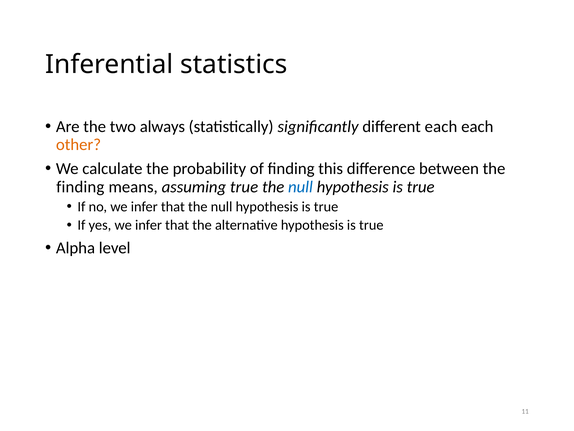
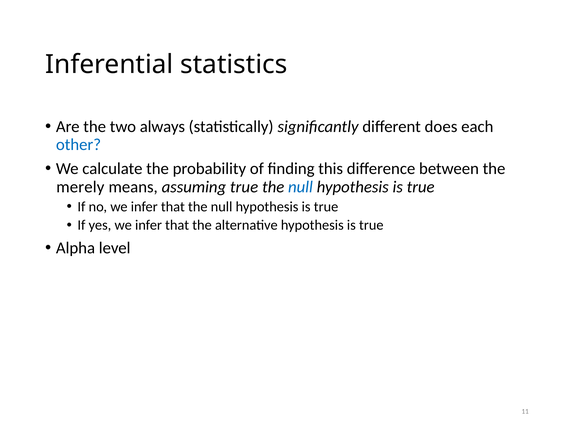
different each: each -> does
other colour: orange -> blue
finding at (80, 187): finding -> merely
